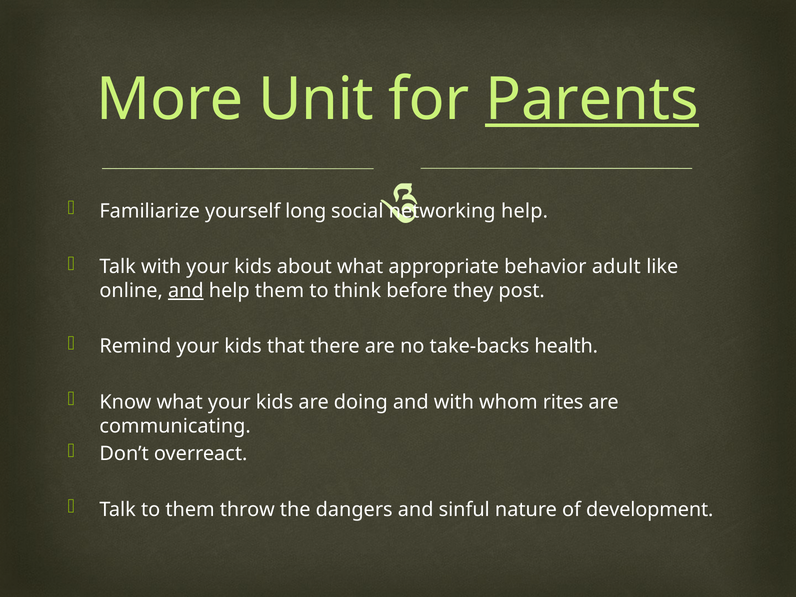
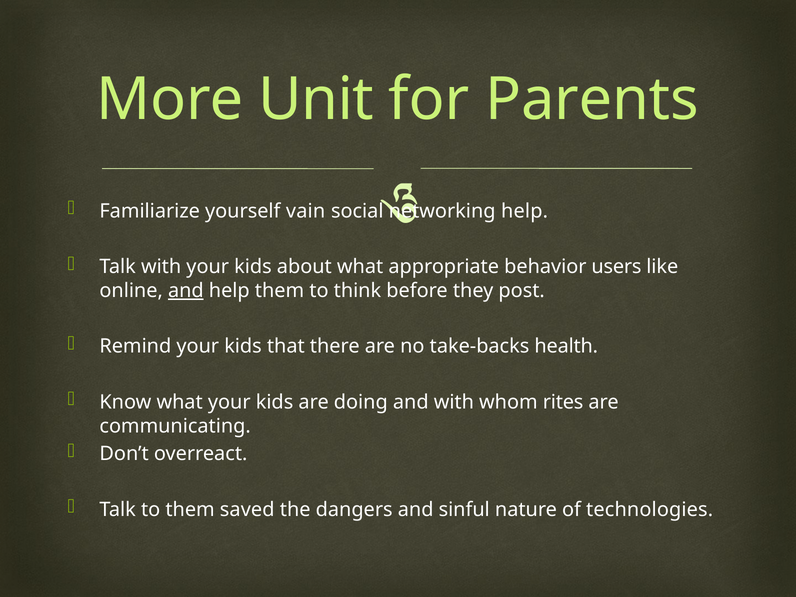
Parents underline: present -> none
long: long -> vain
adult: adult -> users
throw: throw -> saved
development: development -> technologies
